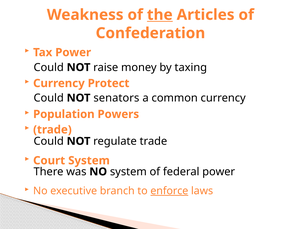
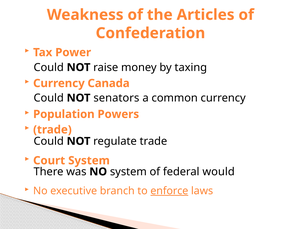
the underline: present -> none
Protect: Protect -> Canada
federal power: power -> would
